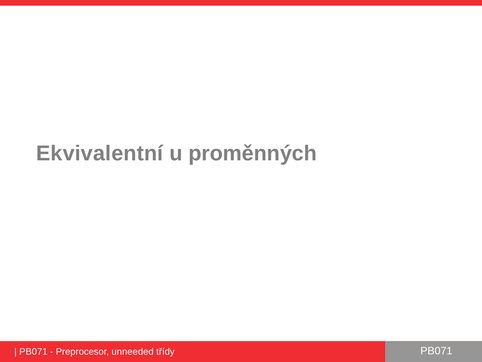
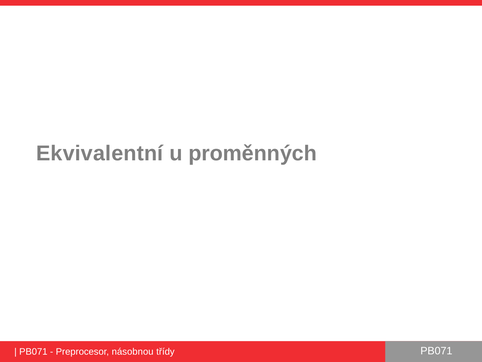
unneeded: unneeded -> násobnou
